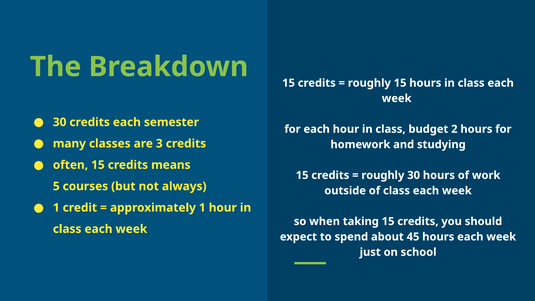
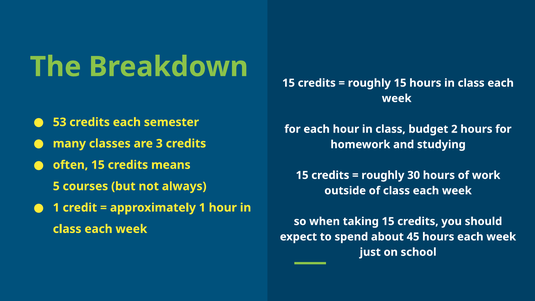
30 at (60, 122): 30 -> 53
